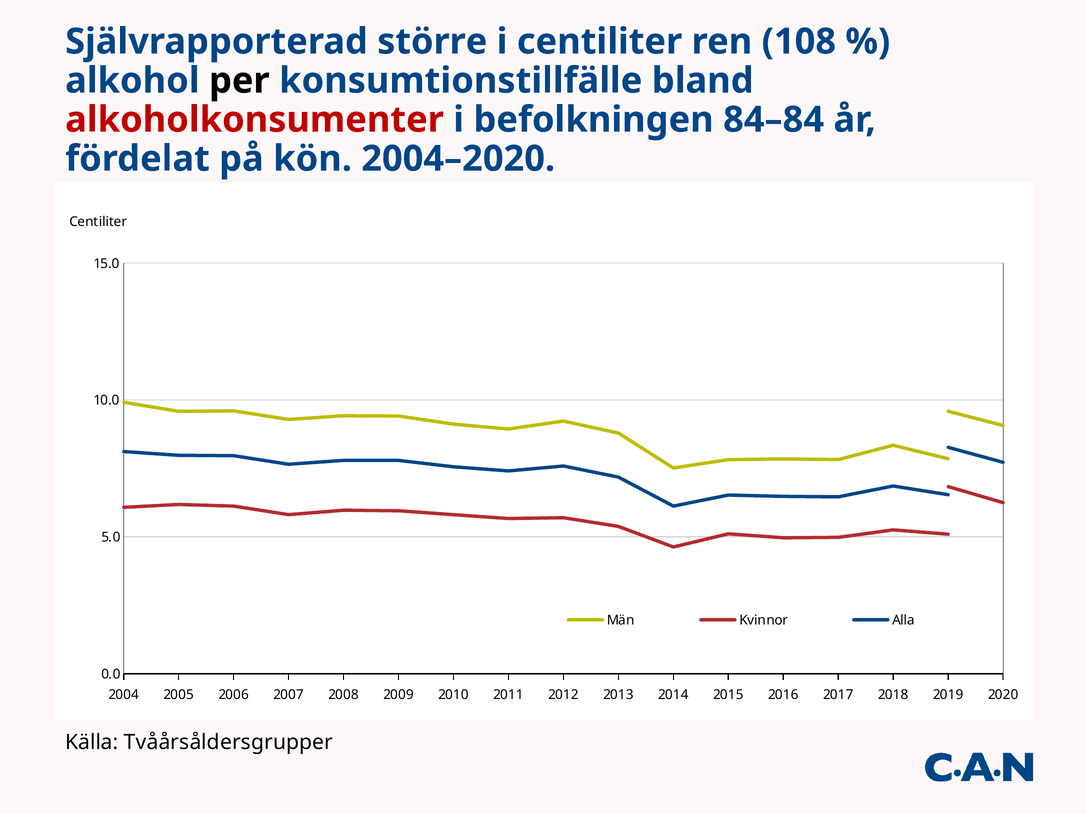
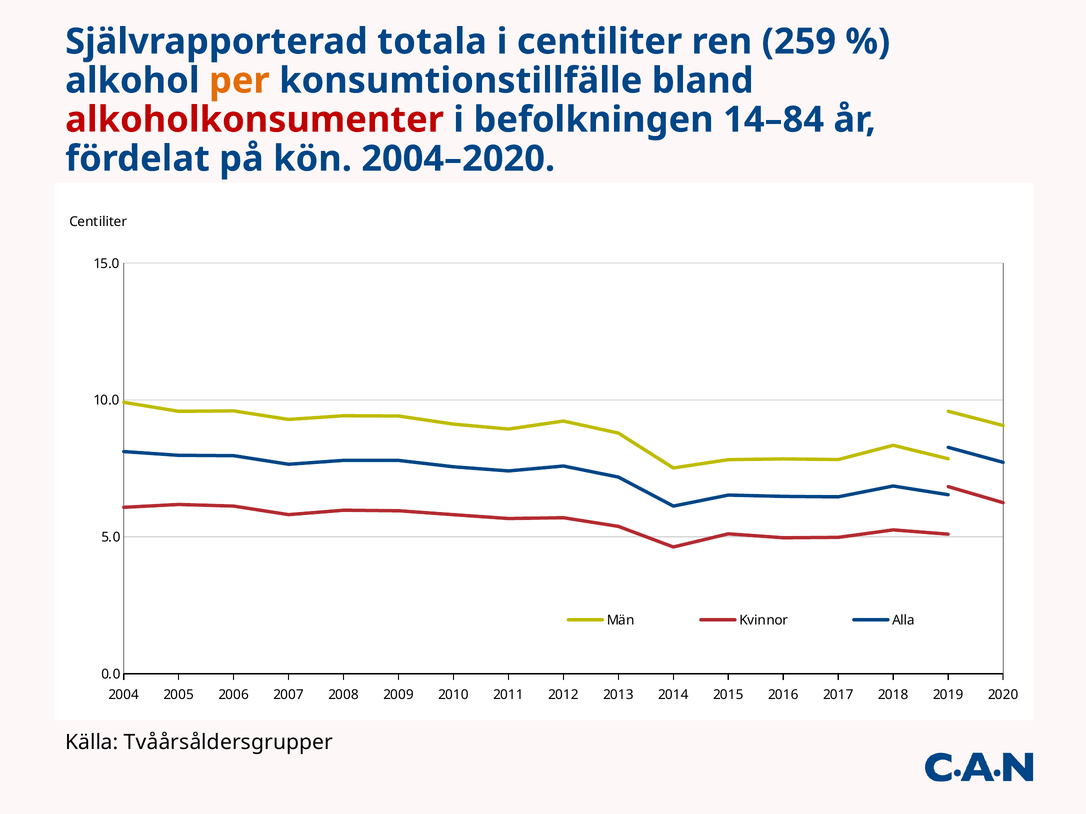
större: större -> totala
108: 108 -> 259
per colour: black -> orange
84–84: 84–84 -> 14–84
